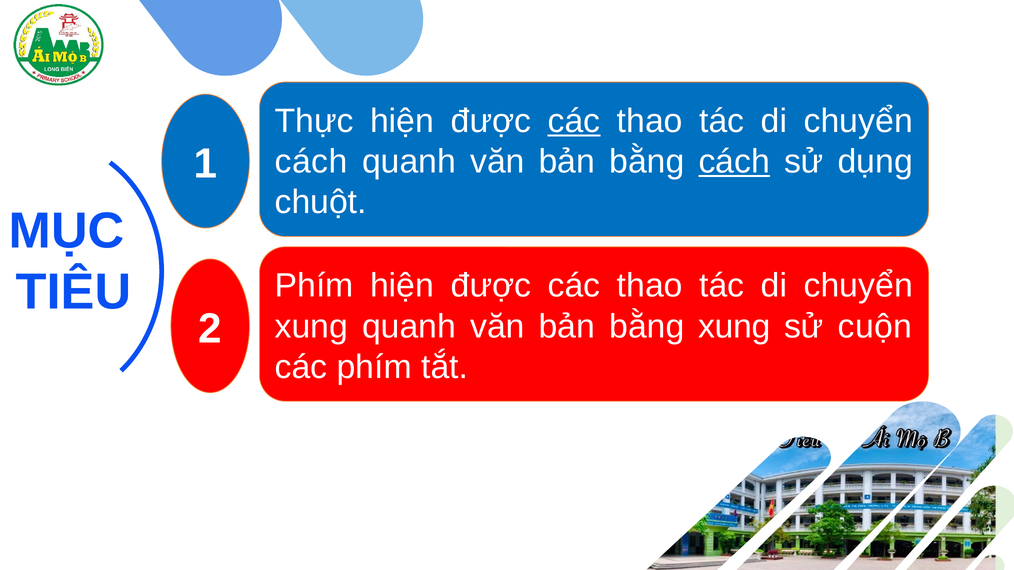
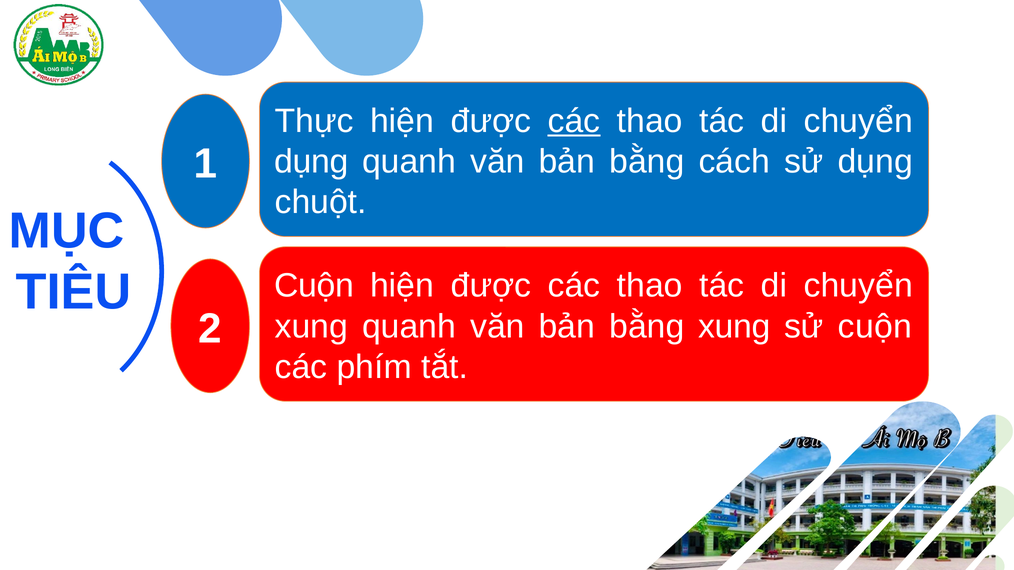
cách at (311, 162): cách -> dụng
cách at (734, 162) underline: present -> none
Phím at (314, 286): Phím -> Cuộn
